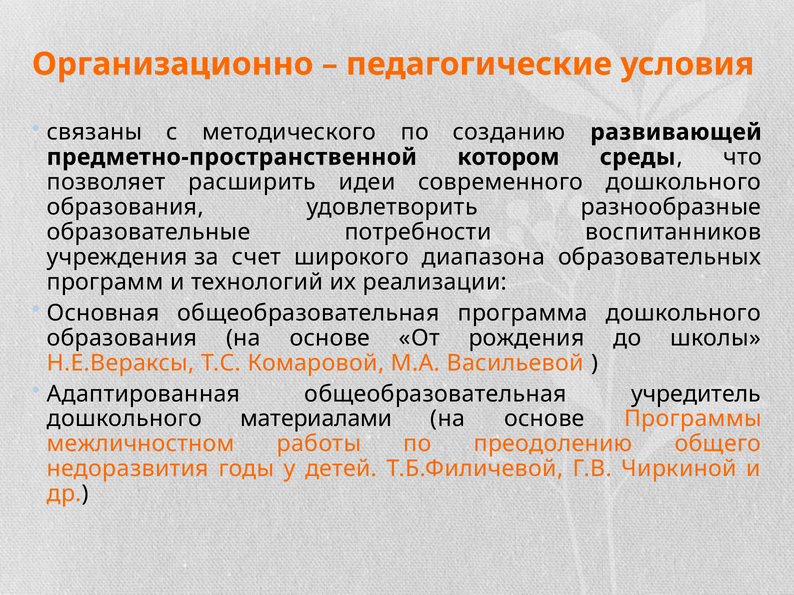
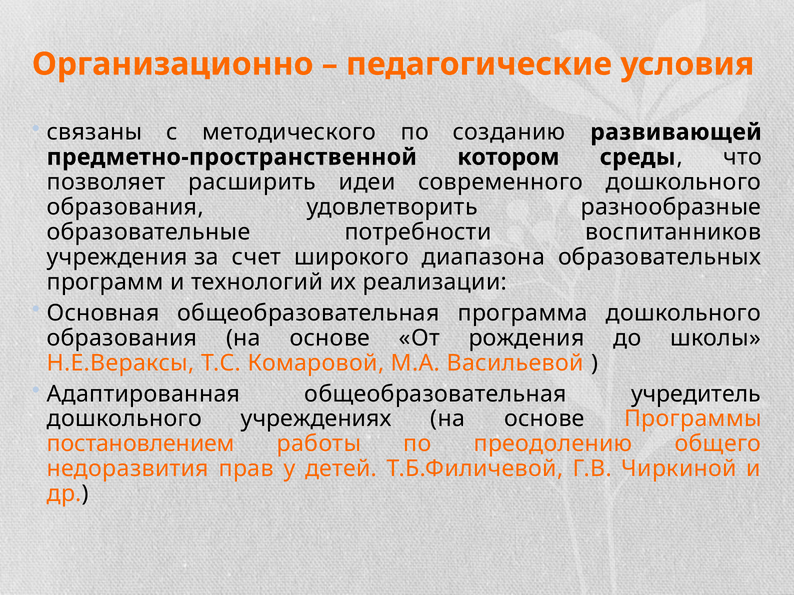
материалами: материалами -> учреждениях
межличностном: межличностном -> постановлением
годы: годы -> прав
